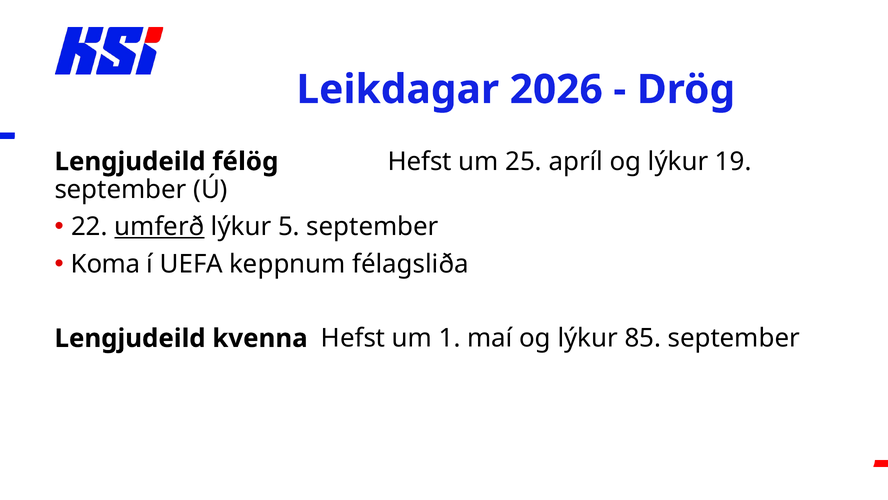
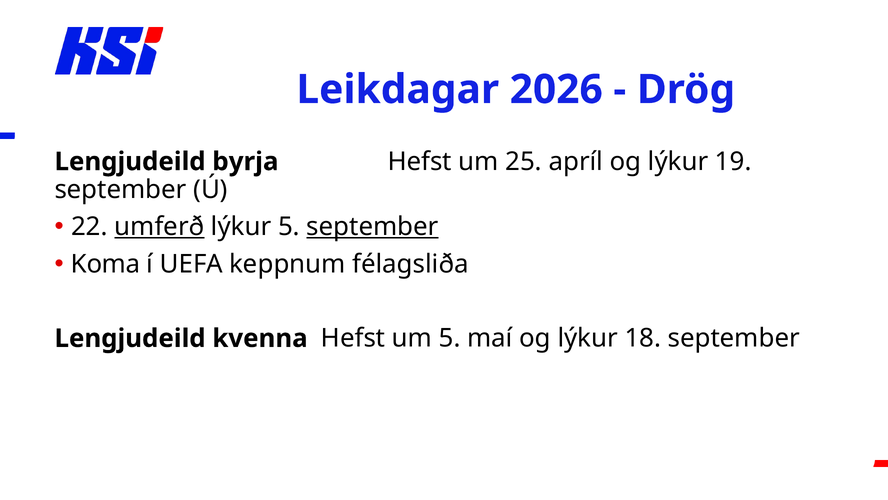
félög: félög -> byrja
september at (373, 227) underline: none -> present
um 1: 1 -> 5
85: 85 -> 18
